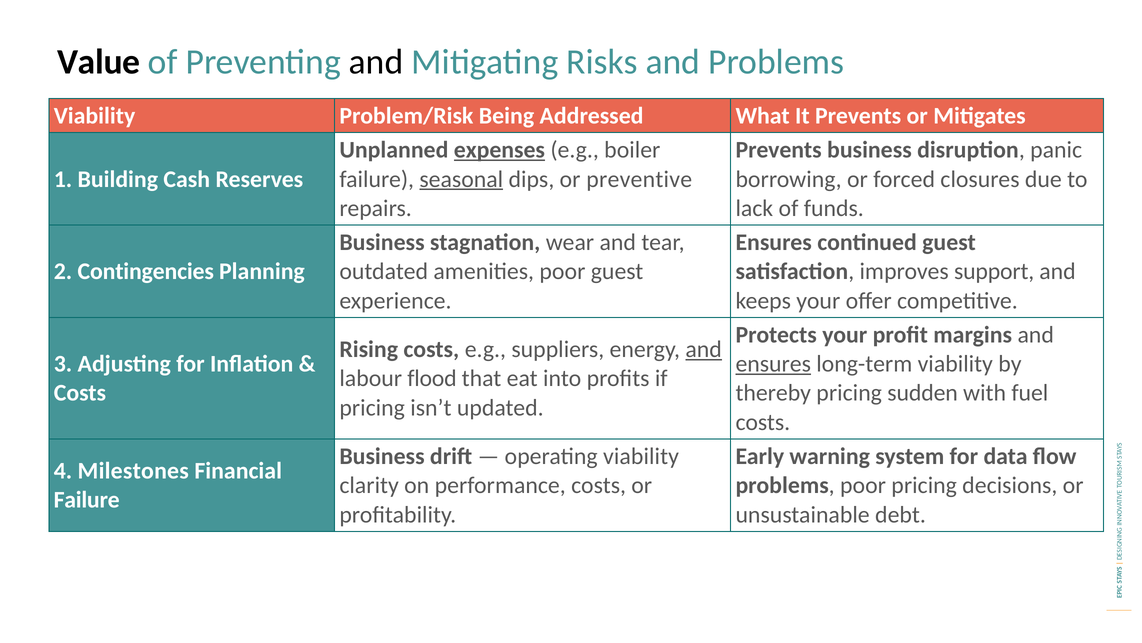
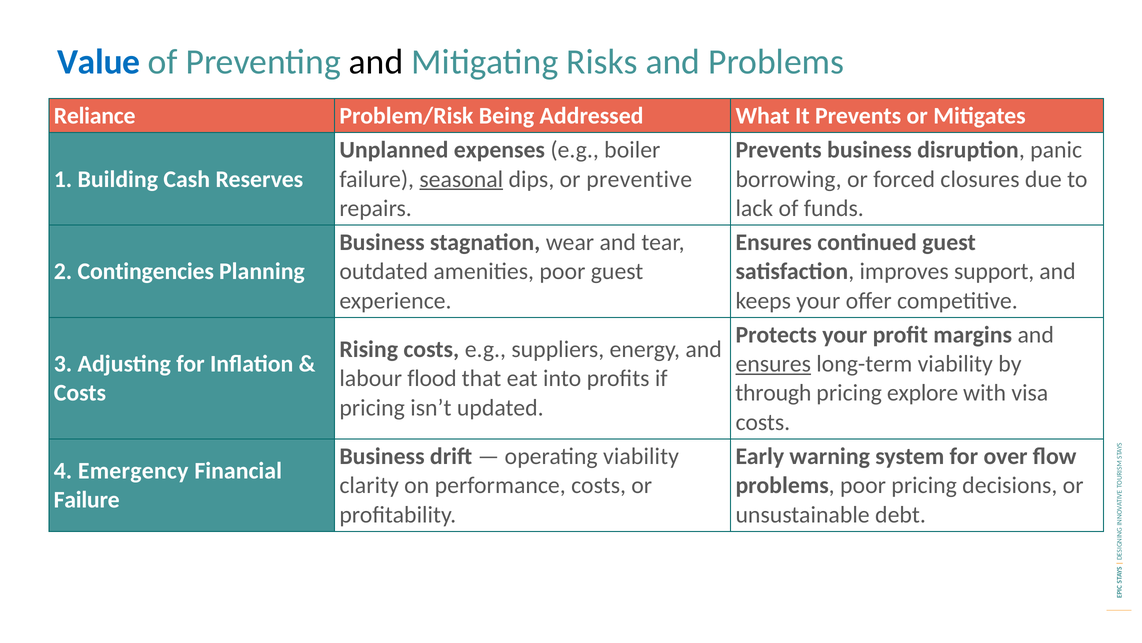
Value colour: black -> blue
Viability at (95, 116): Viability -> Reliance
expenses underline: present -> none
and at (704, 349) underline: present -> none
thereby: thereby -> through
sudden: sudden -> explore
fuel: fuel -> visa
data: data -> over
Milestones: Milestones -> Emergency
